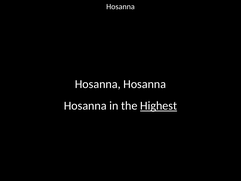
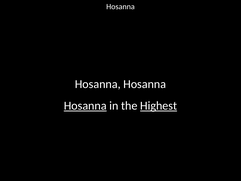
Hosanna at (85, 106) underline: none -> present
